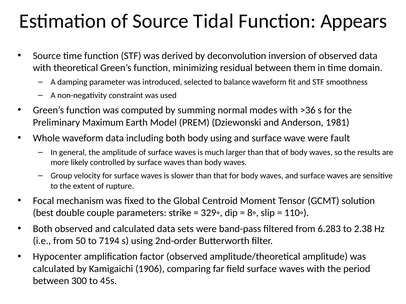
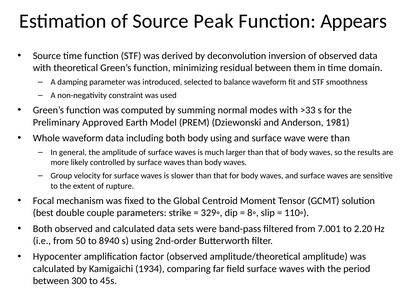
Tidal: Tidal -> Peak
>36: >36 -> >33
Maximum: Maximum -> Approved
were fault: fault -> than
6.283: 6.283 -> 7.001
2.38: 2.38 -> 2.20
7194: 7194 -> 8940
1906: 1906 -> 1934
